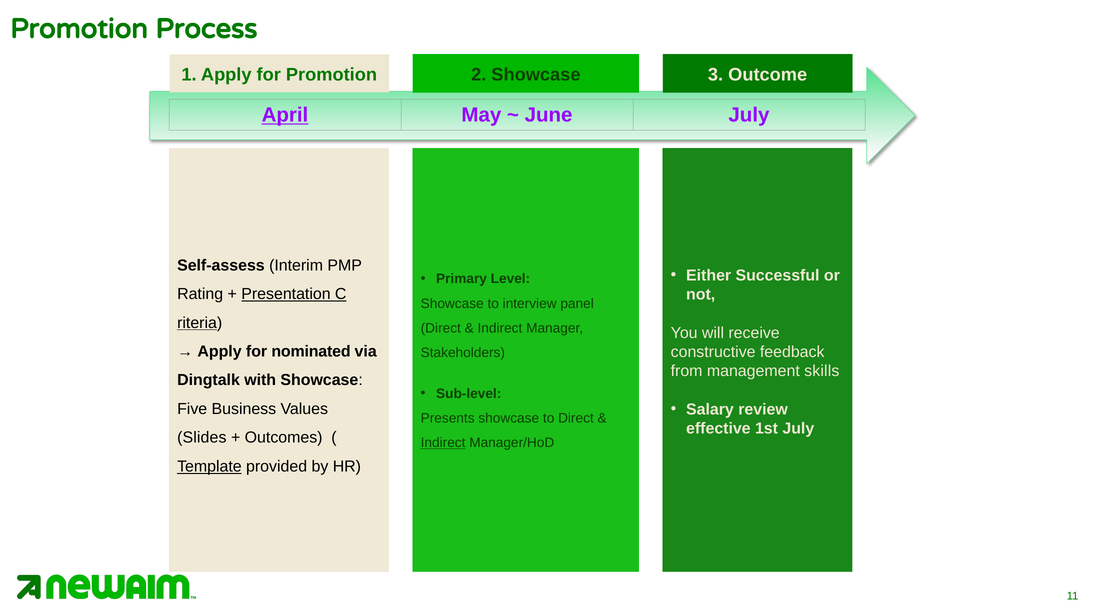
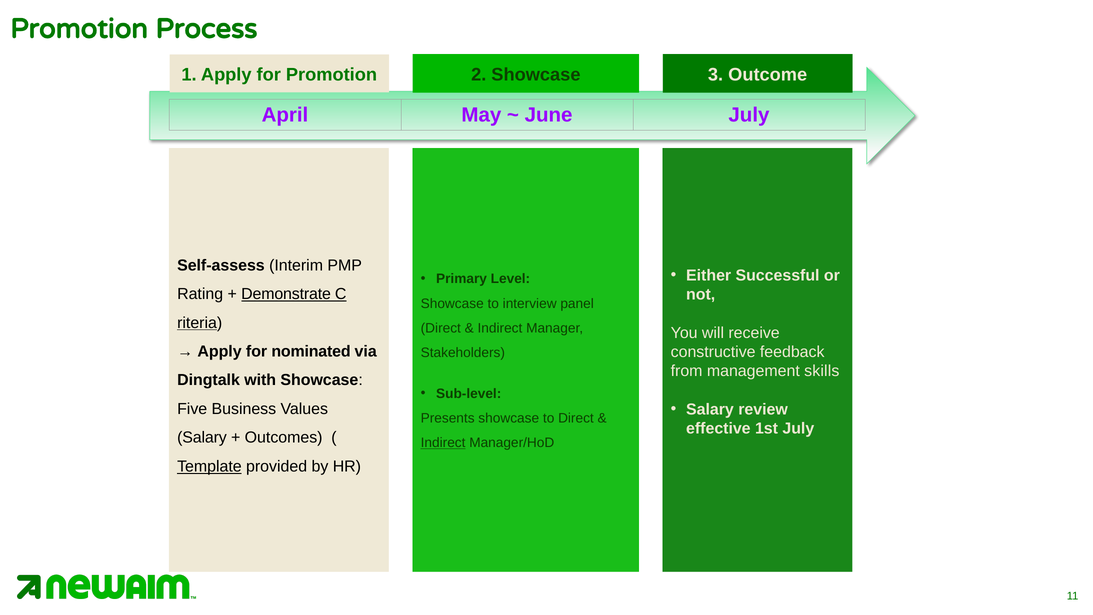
April underline: present -> none
Presentation: Presentation -> Demonstrate
Slides at (202, 438): Slides -> Salary
